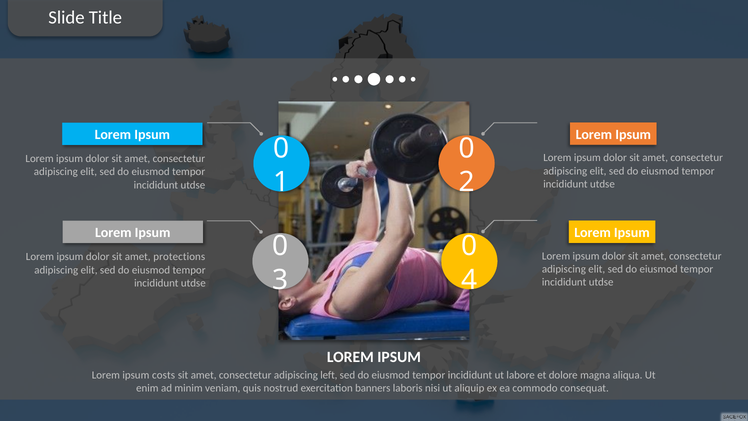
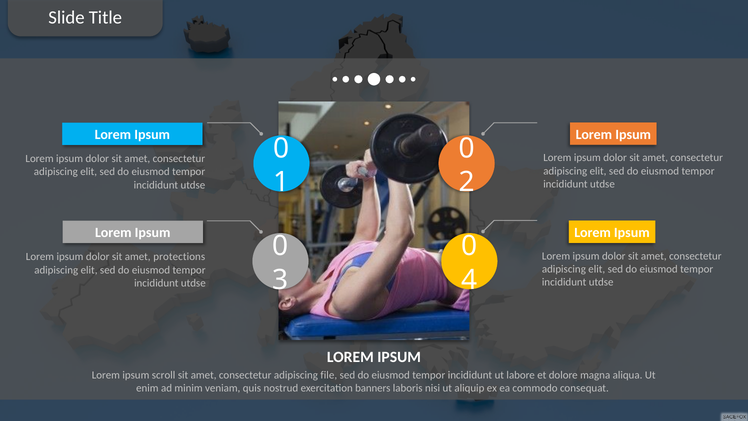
costs: costs -> scroll
left: left -> file
